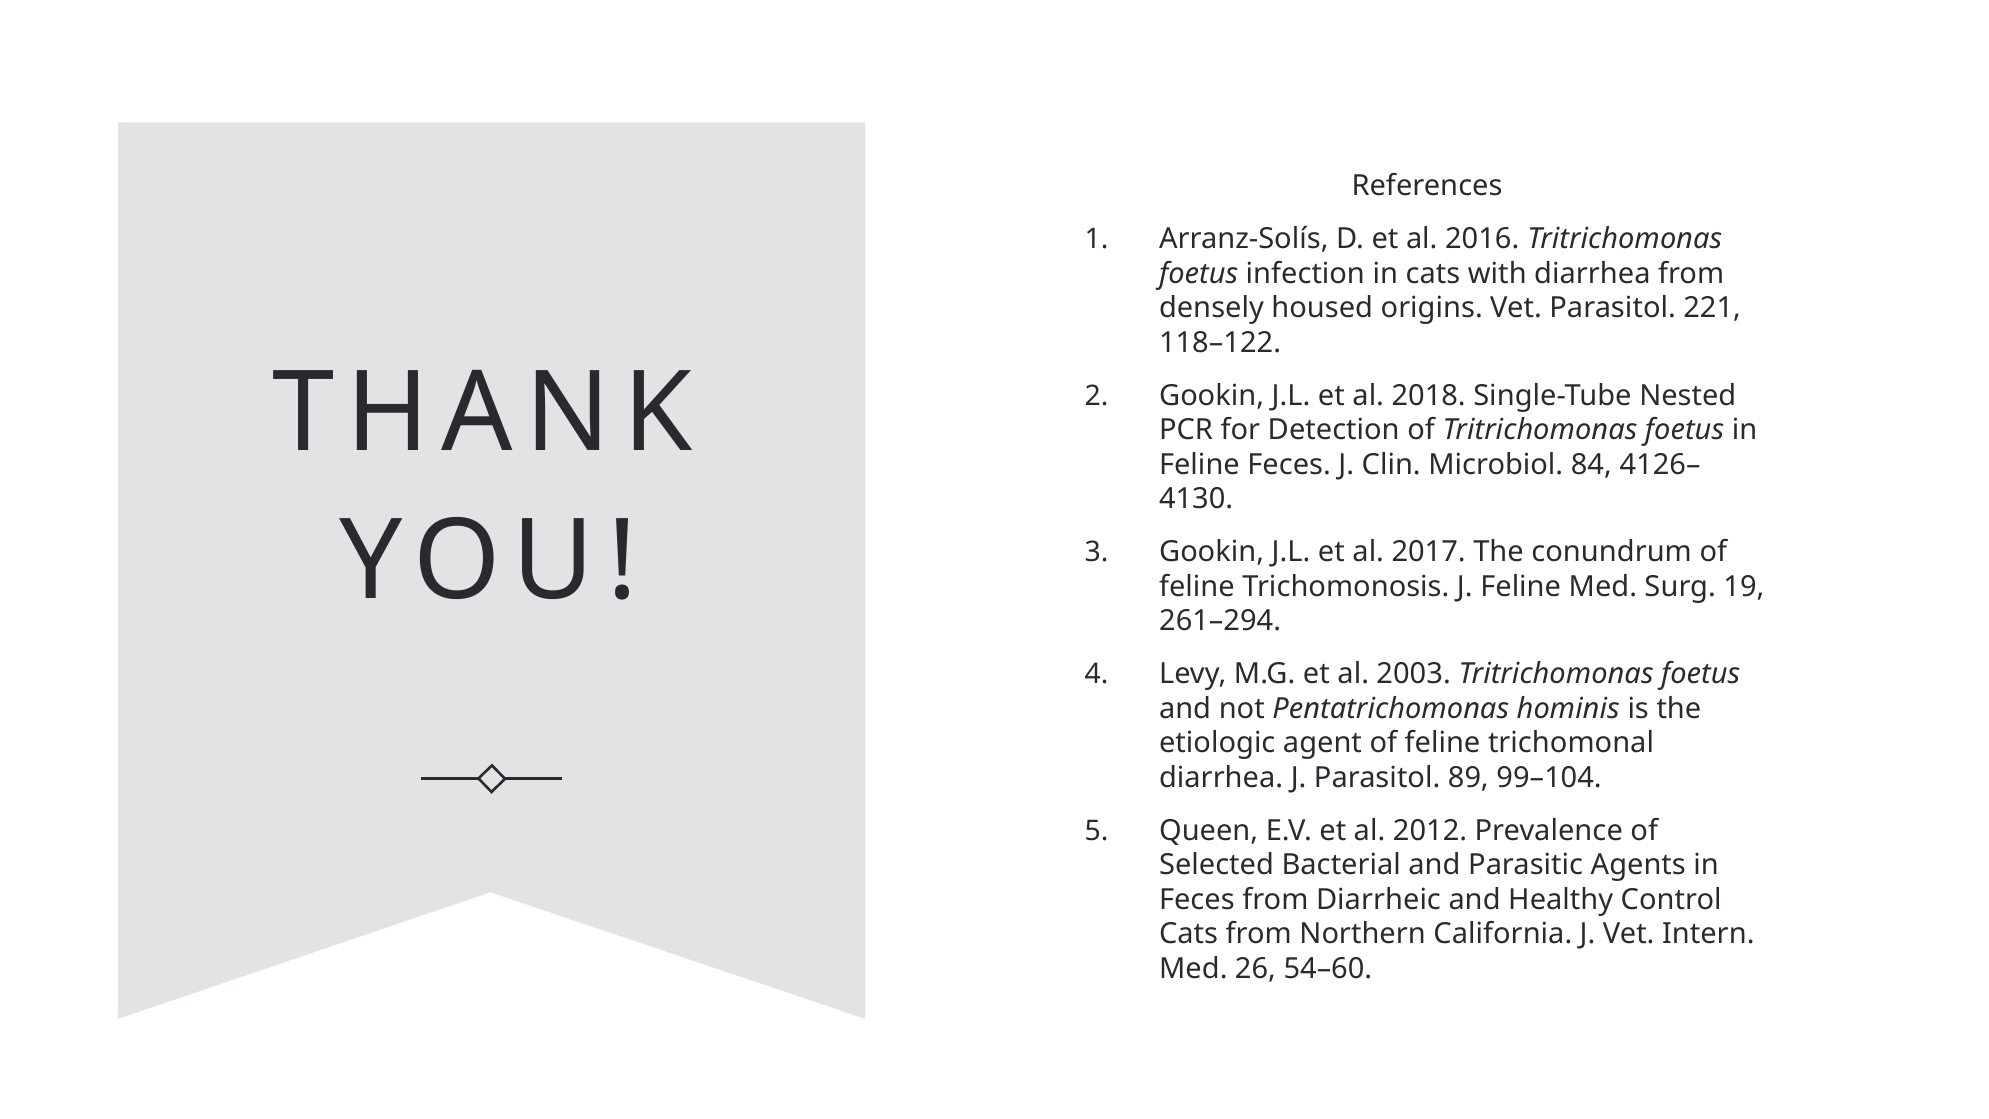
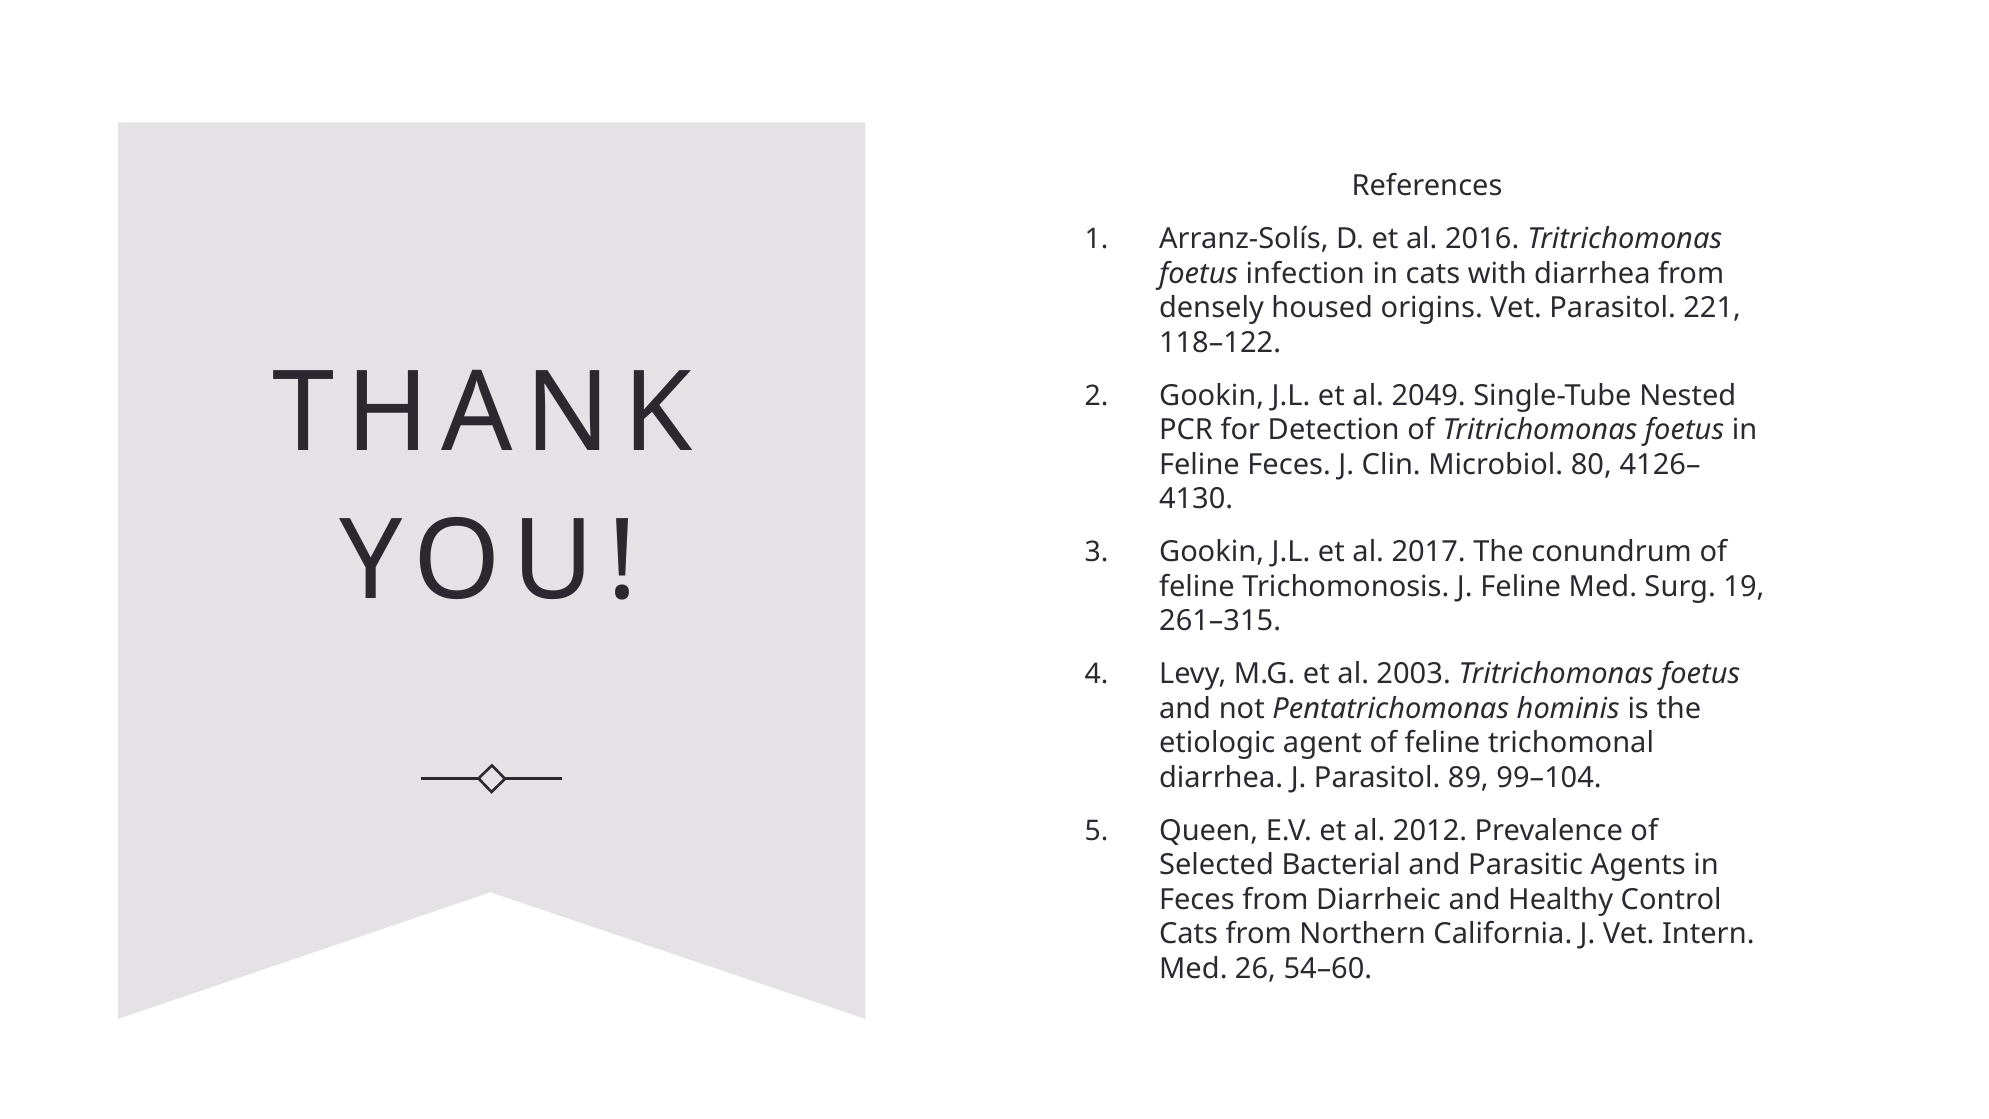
2018: 2018 -> 2049
84: 84 -> 80
261–294: 261–294 -> 261–315
